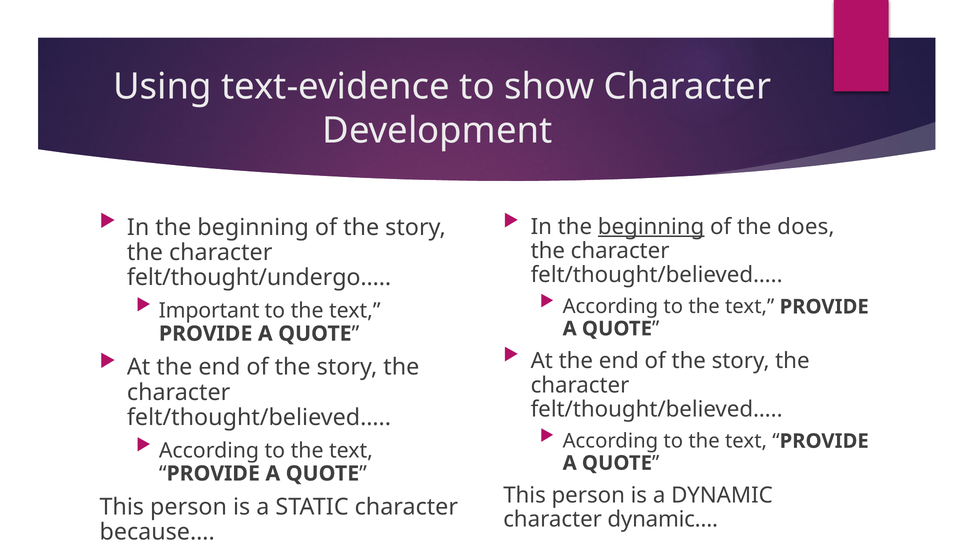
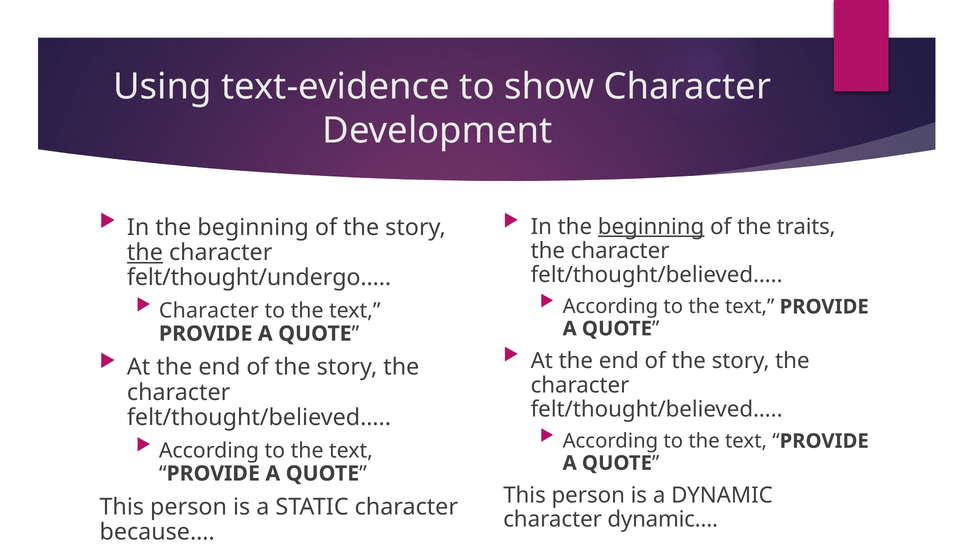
does: does -> traits
the at (145, 252) underline: none -> present
Important at (209, 311): Important -> Character
